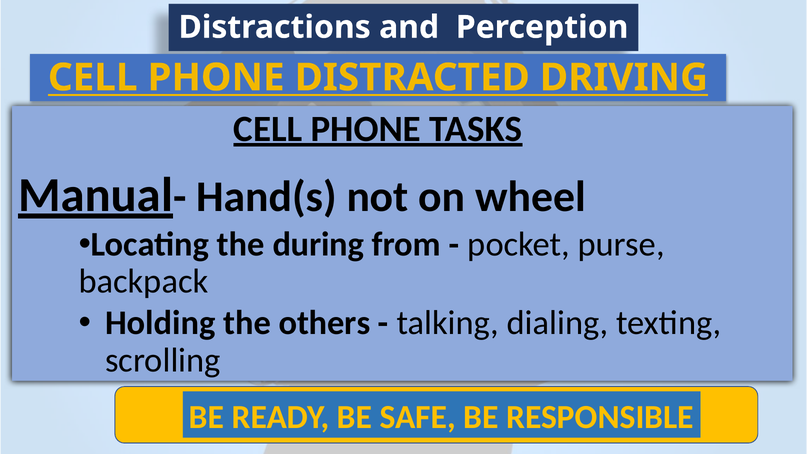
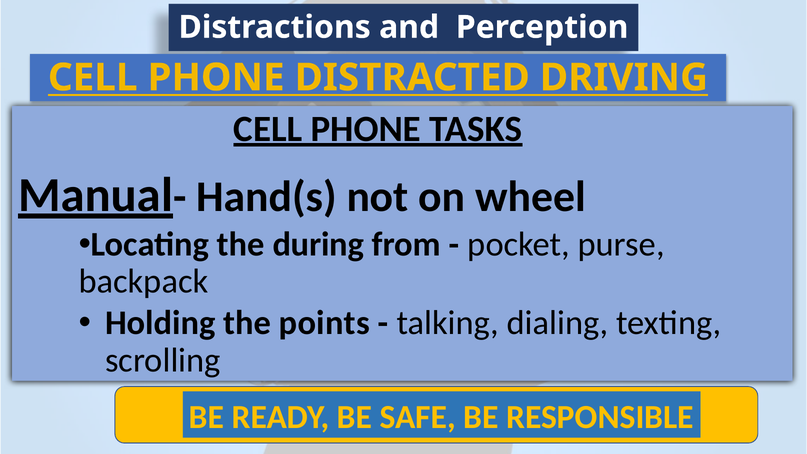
others: others -> points
